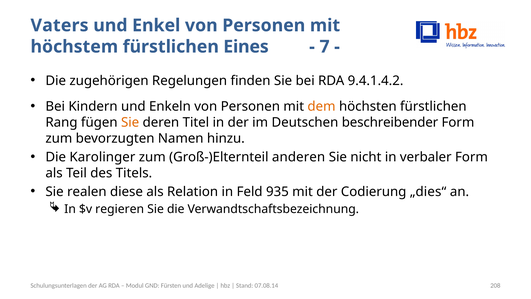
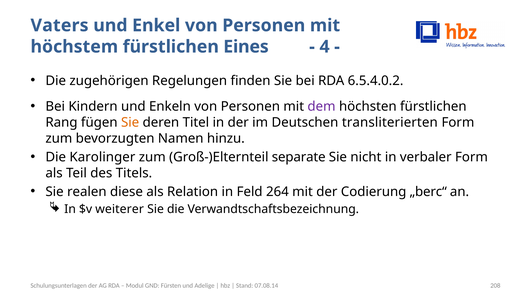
7: 7 -> 4
9.4.1.4.2: 9.4.1.4.2 -> 6.5.4.0.2
dem colour: orange -> purple
beschreibender: beschreibender -> transliterierten
anderen: anderen -> separate
935: 935 -> 264
„dies“: „dies“ -> „berc“
regieren: regieren -> weiterer
